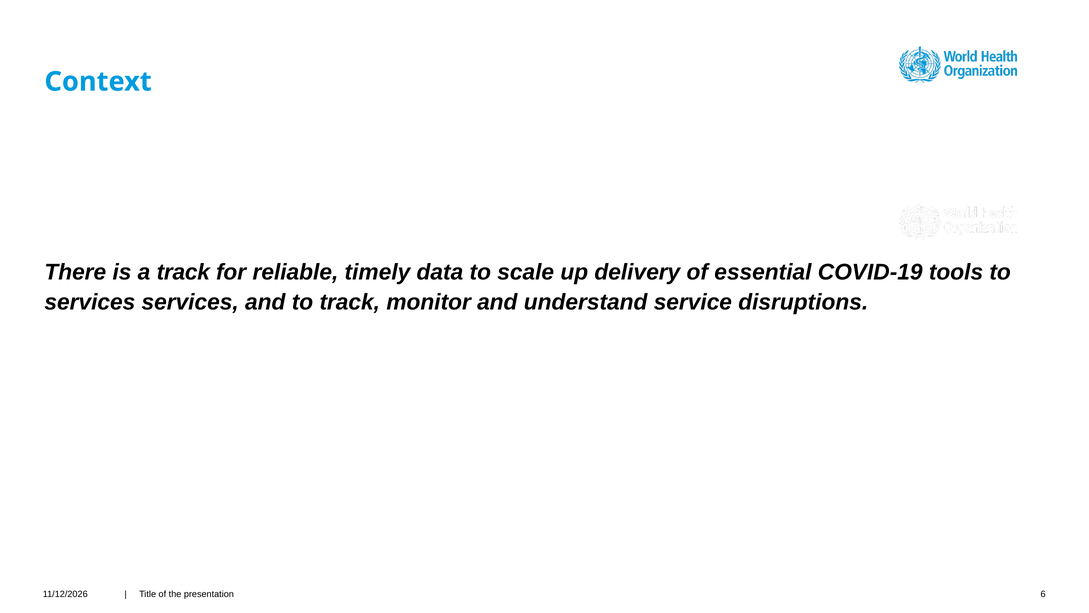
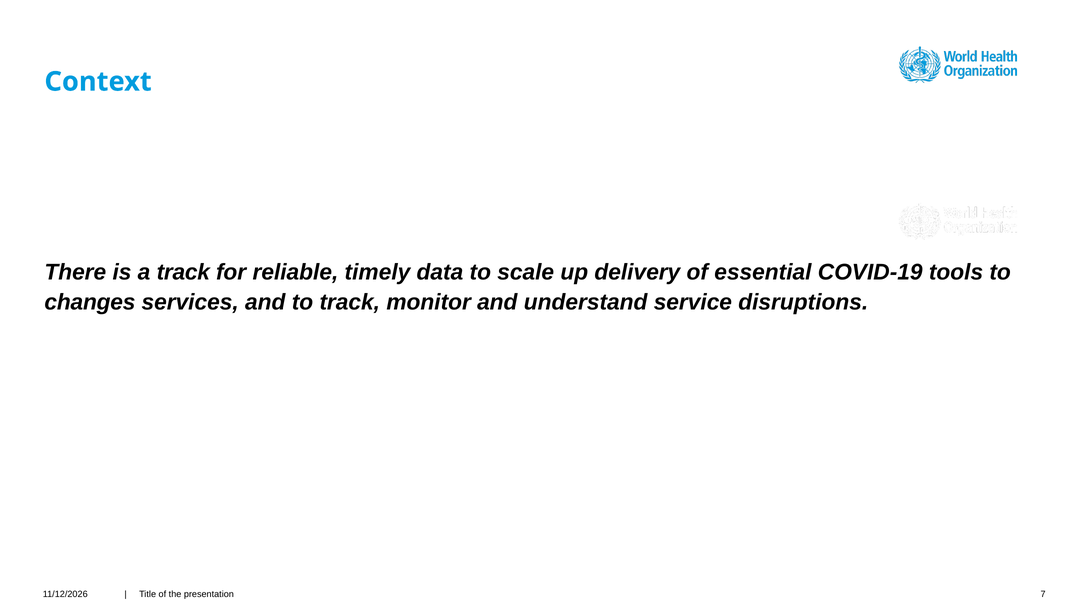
services at (90, 302): services -> changes
6: 6 -> 7
